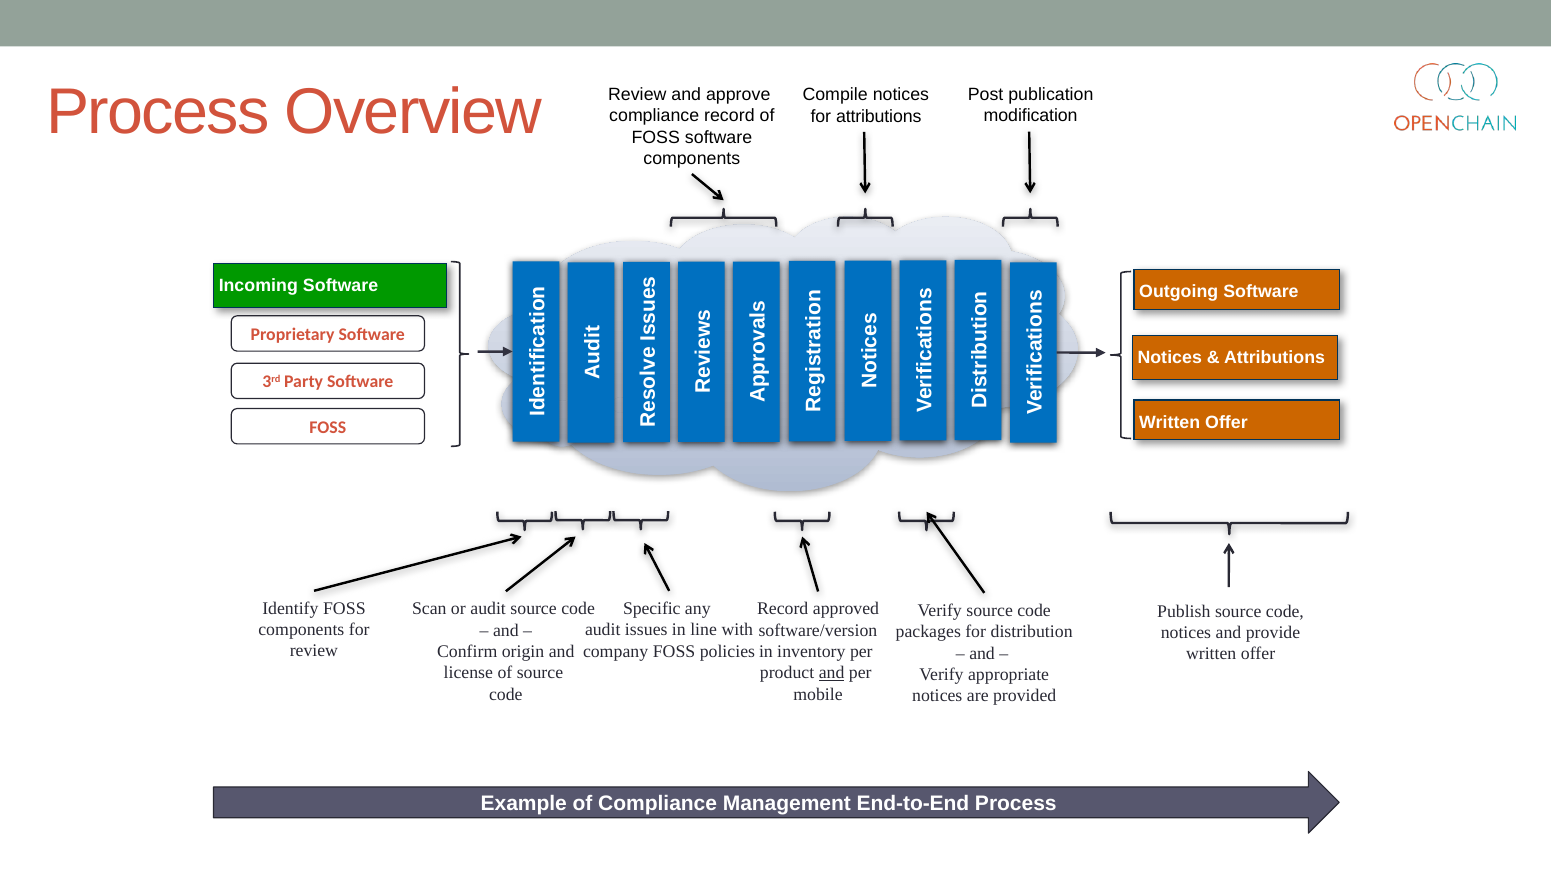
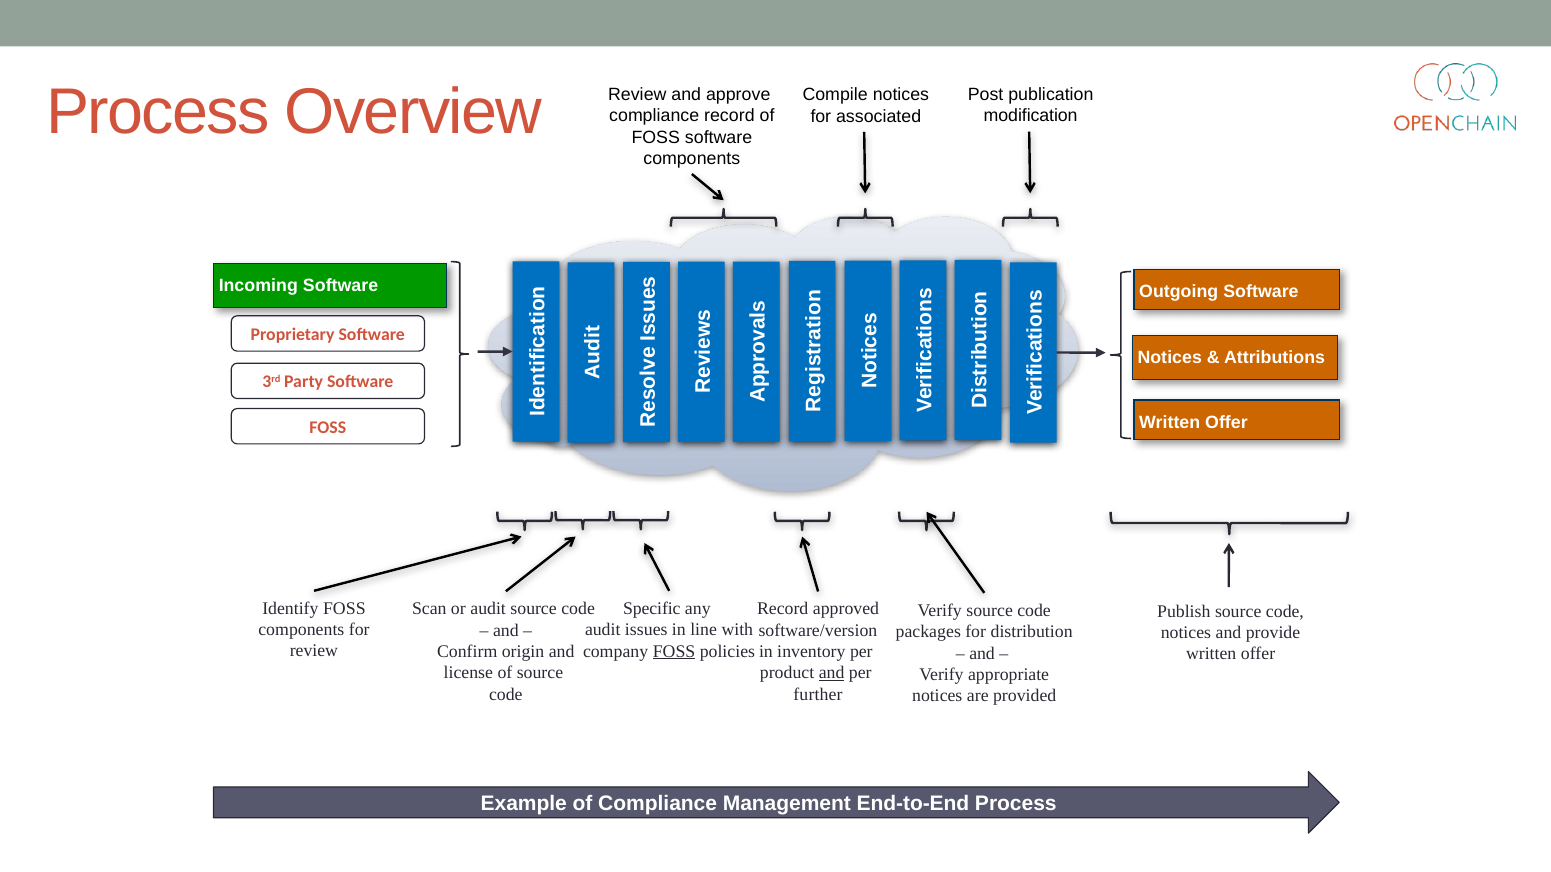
for attributions: attributions -> associated
FOSS at (674, 652) underline: none -> present
mobile: mobile -> further
